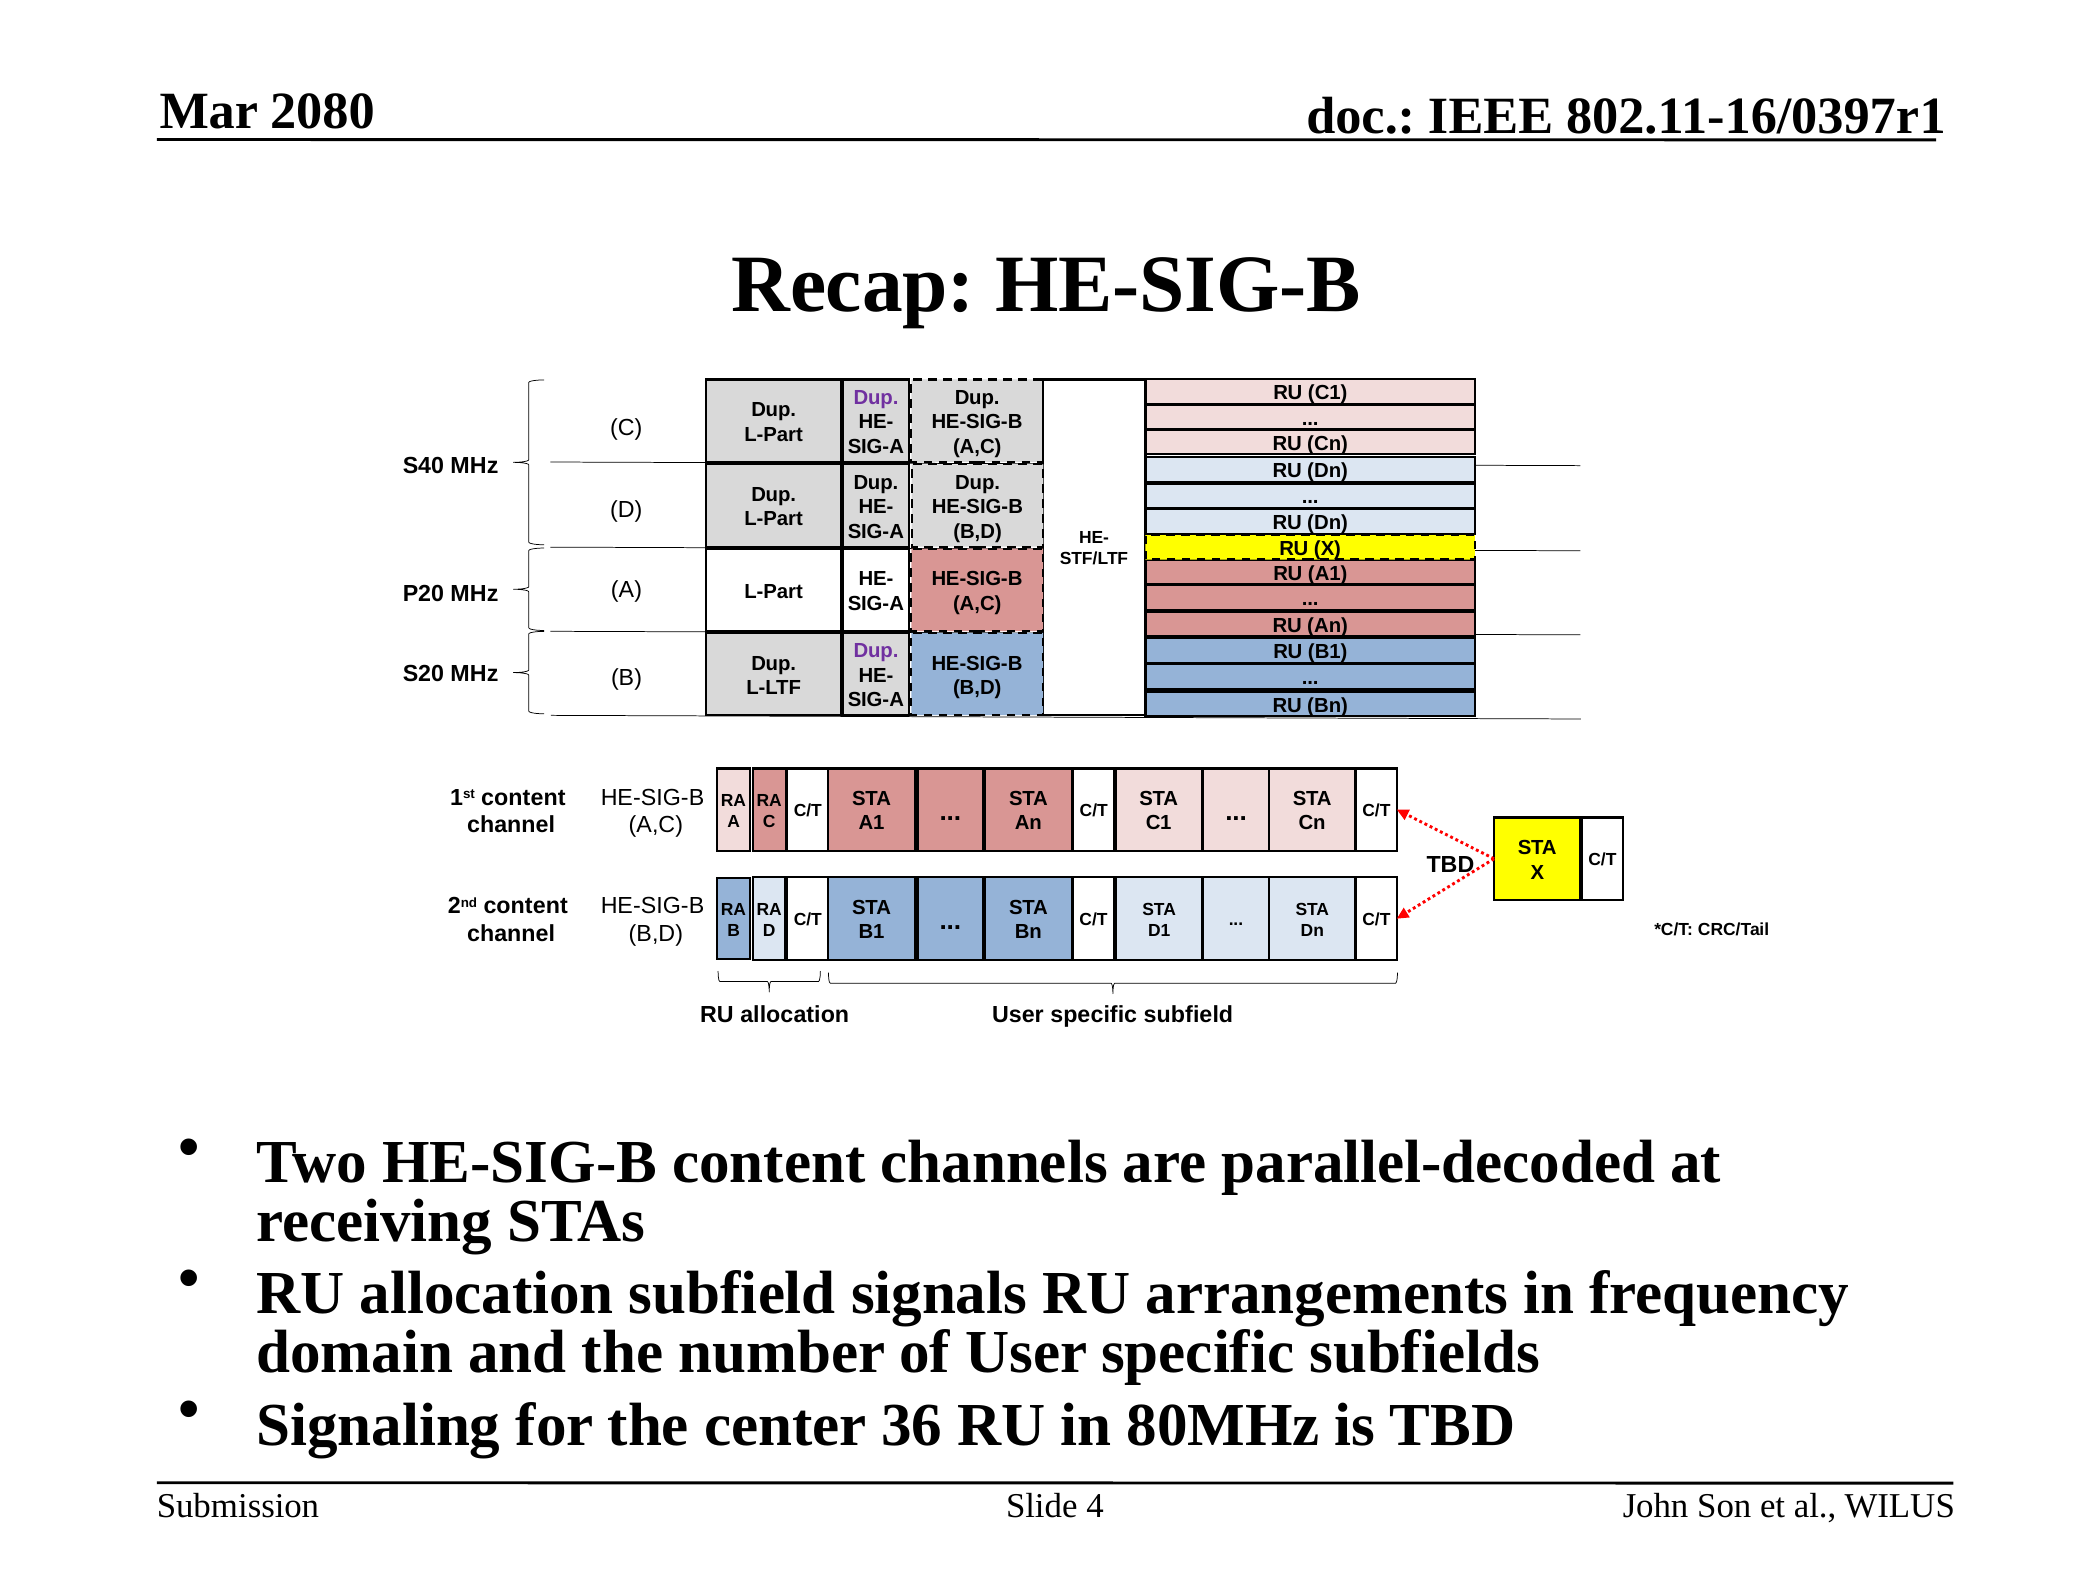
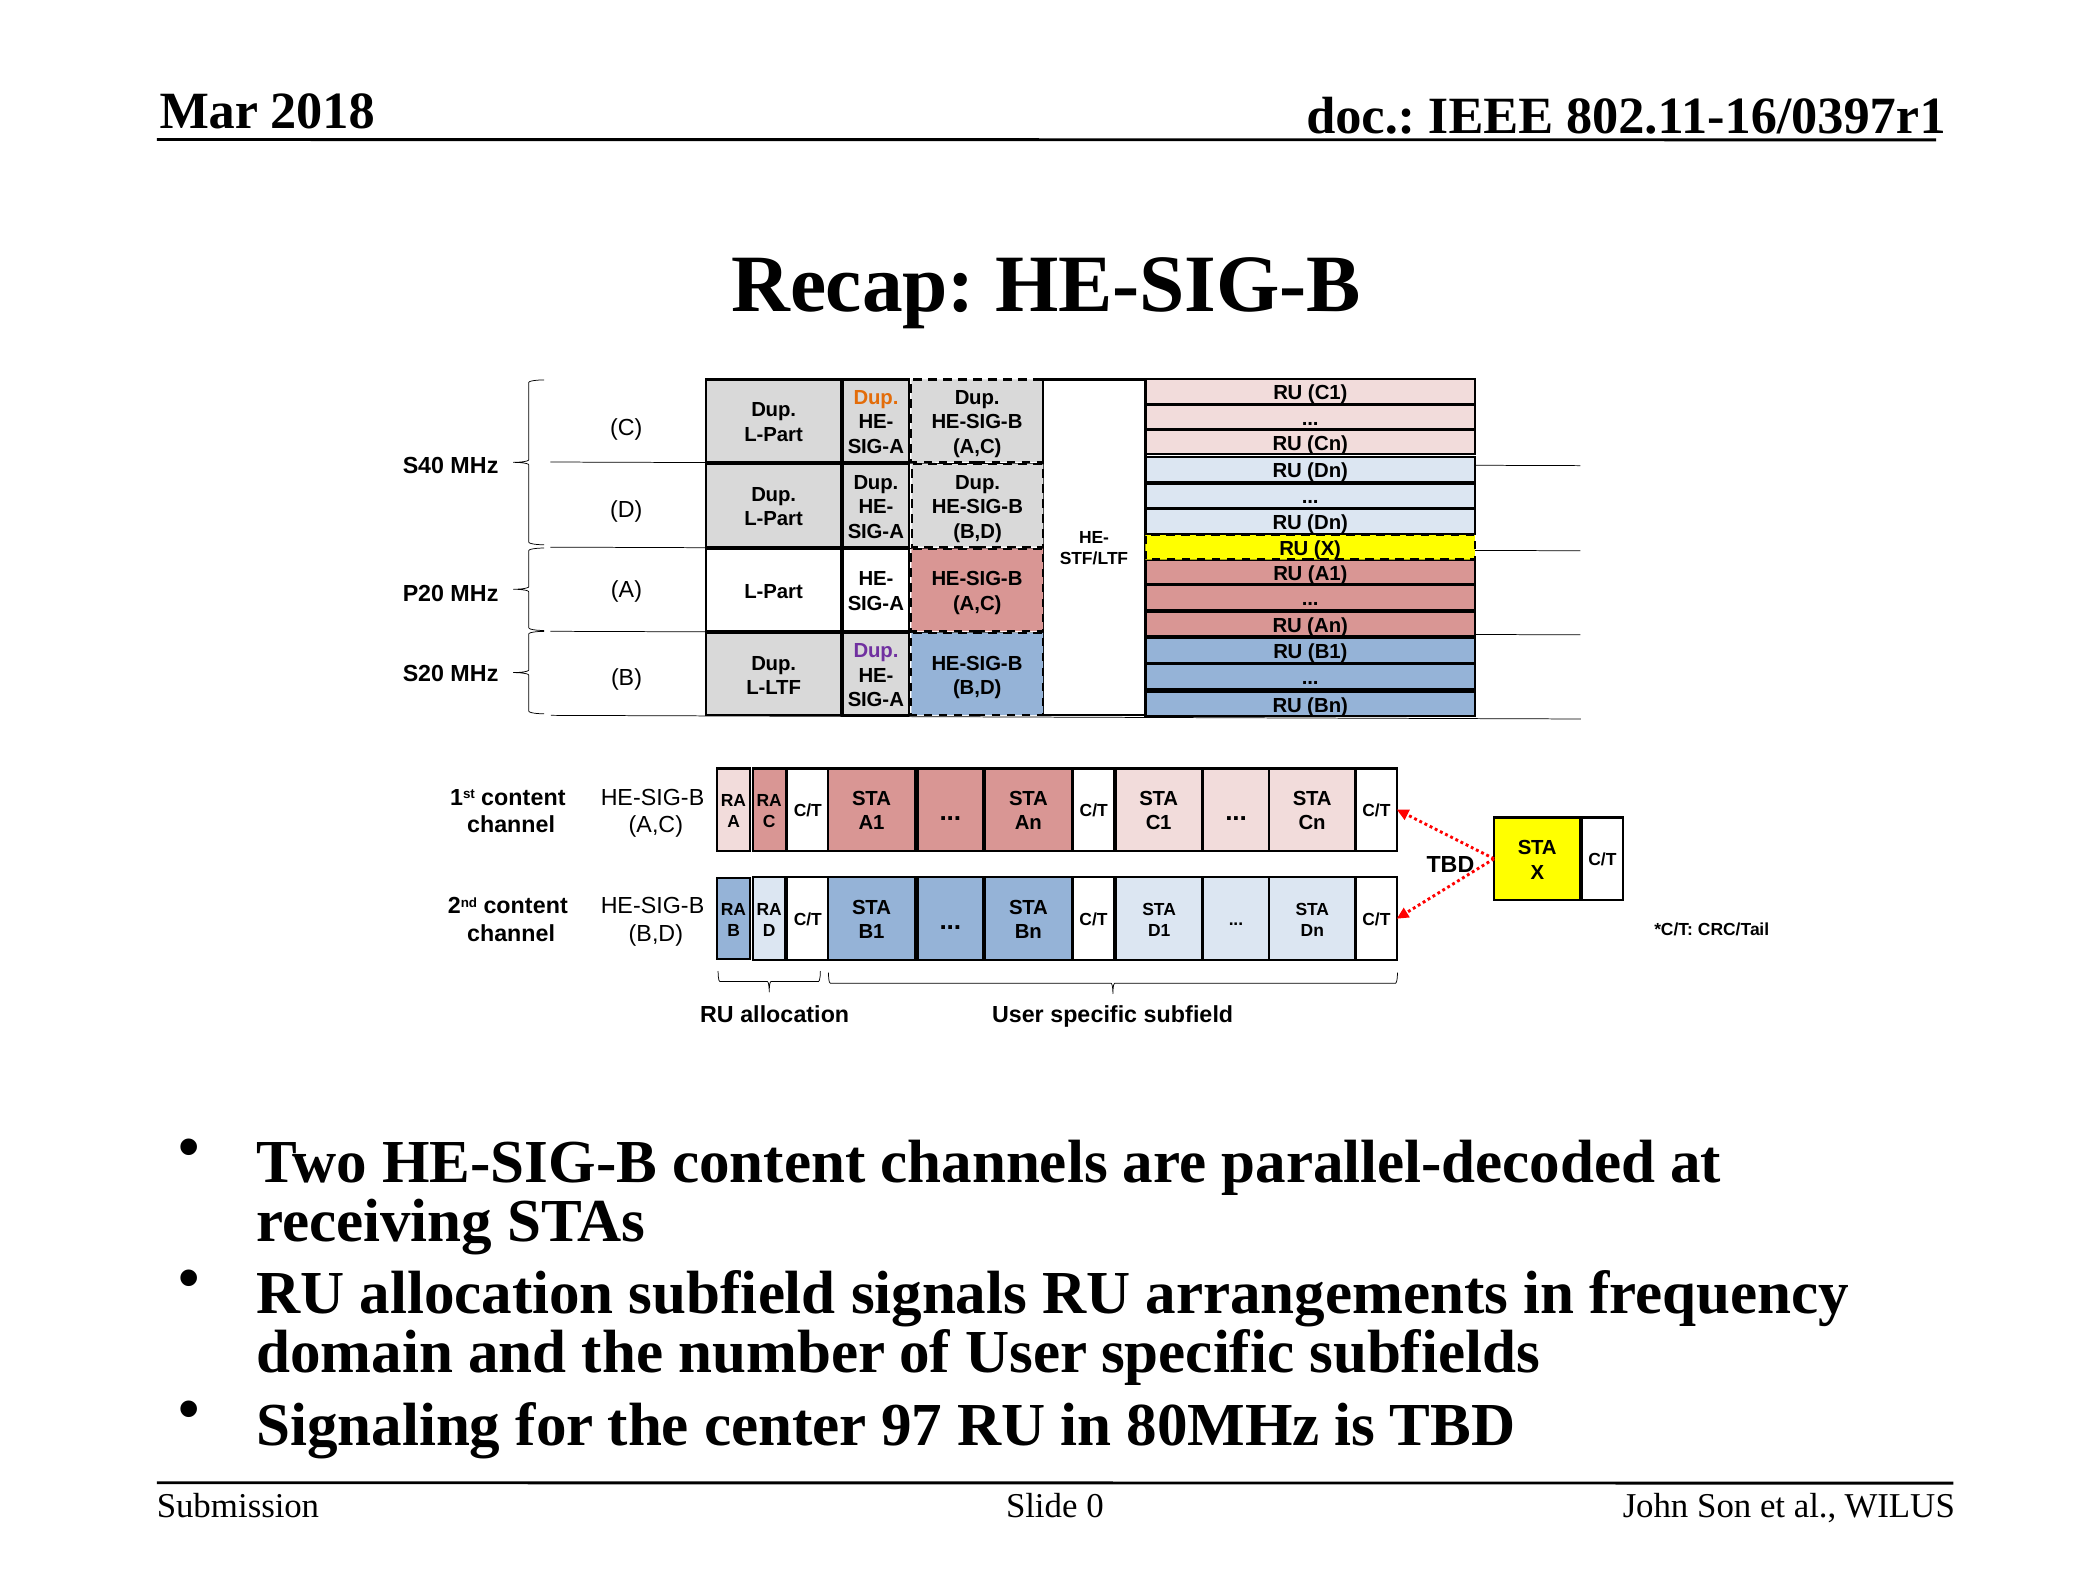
2080: 2080 -> 2018
Dup at (876, 398) colour: purple -> orange
36: 36 -> 97
4: 4 -> 0
